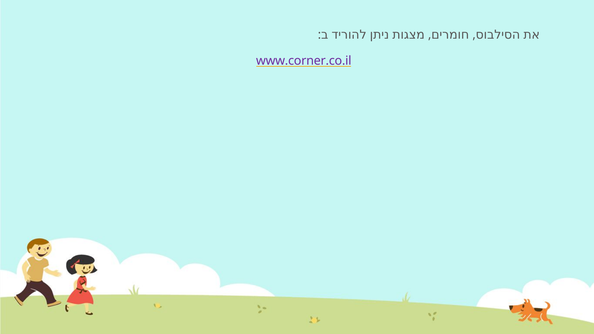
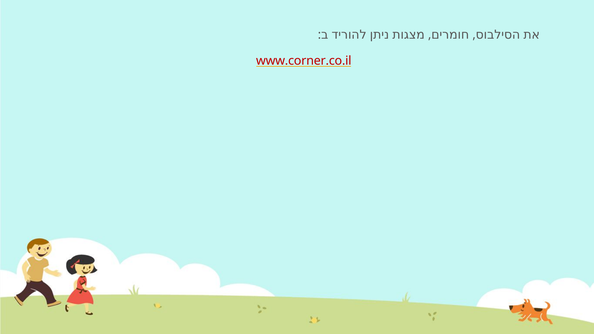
www.corner.co.il colour: purple -> red
